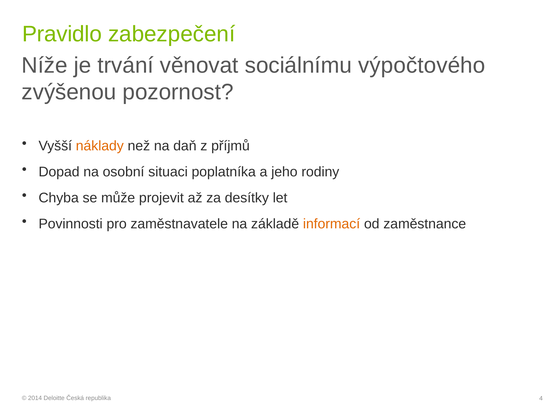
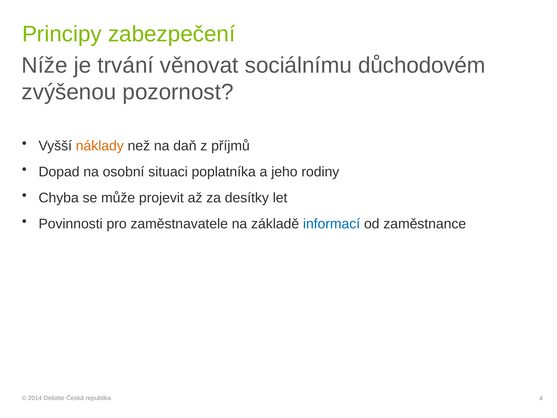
Pravidlo: Pravidlo -> Principy
výpočtového: výpočtového -> důchodovém
informací colour: orange -> blue
